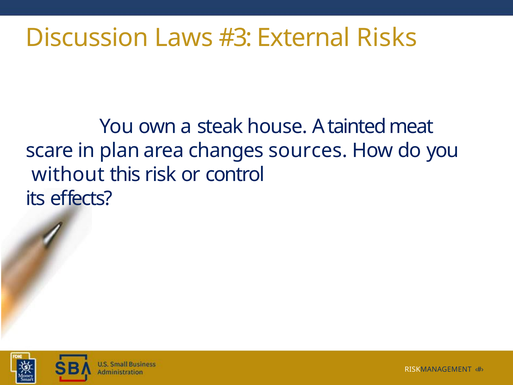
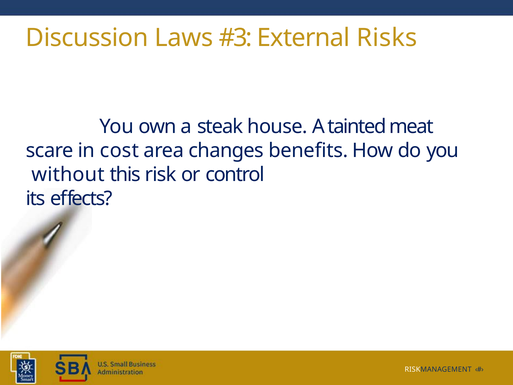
plan: plan -> cost
sources: sources -> benefits
